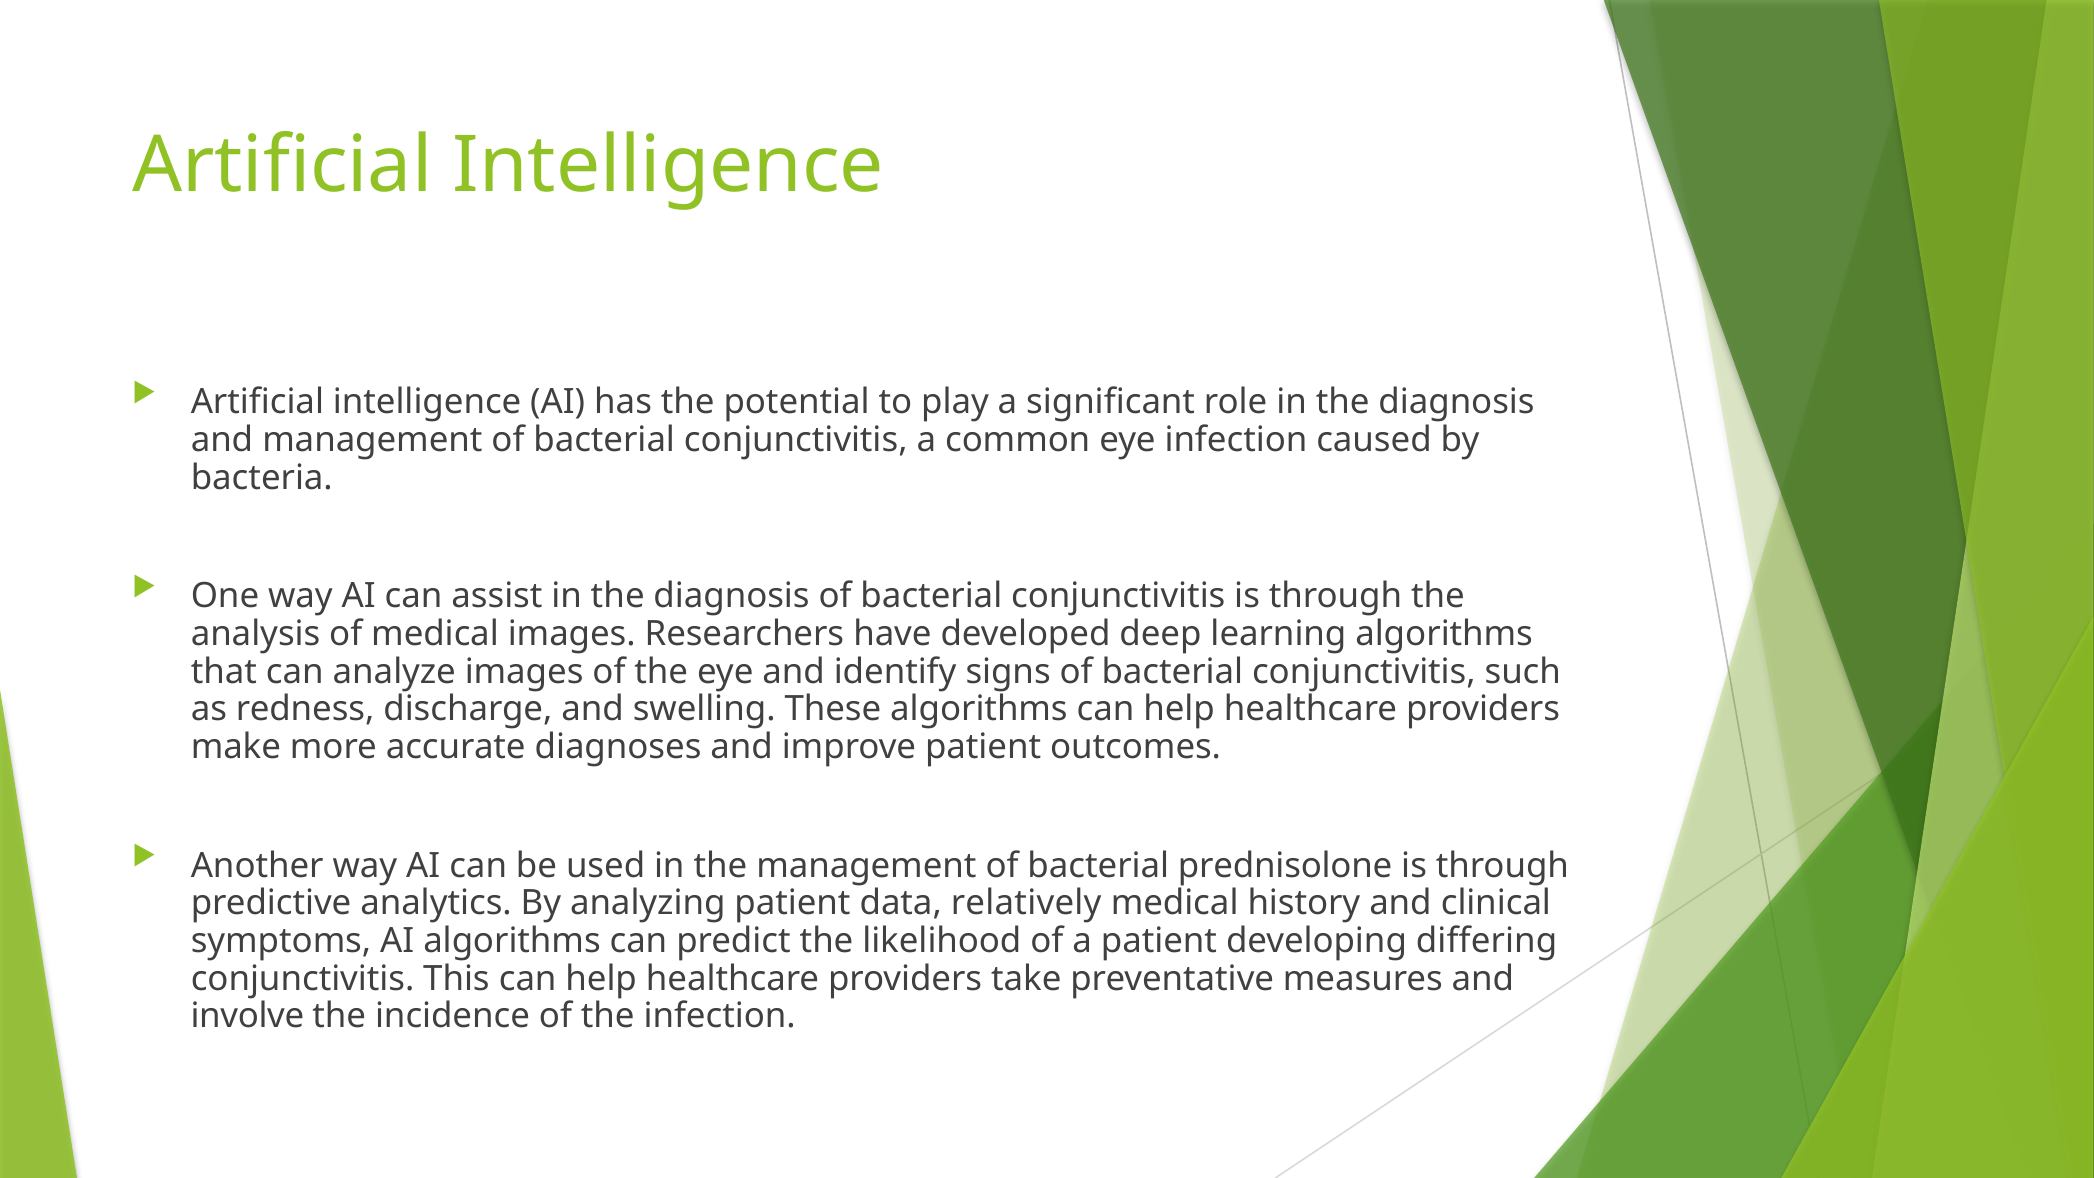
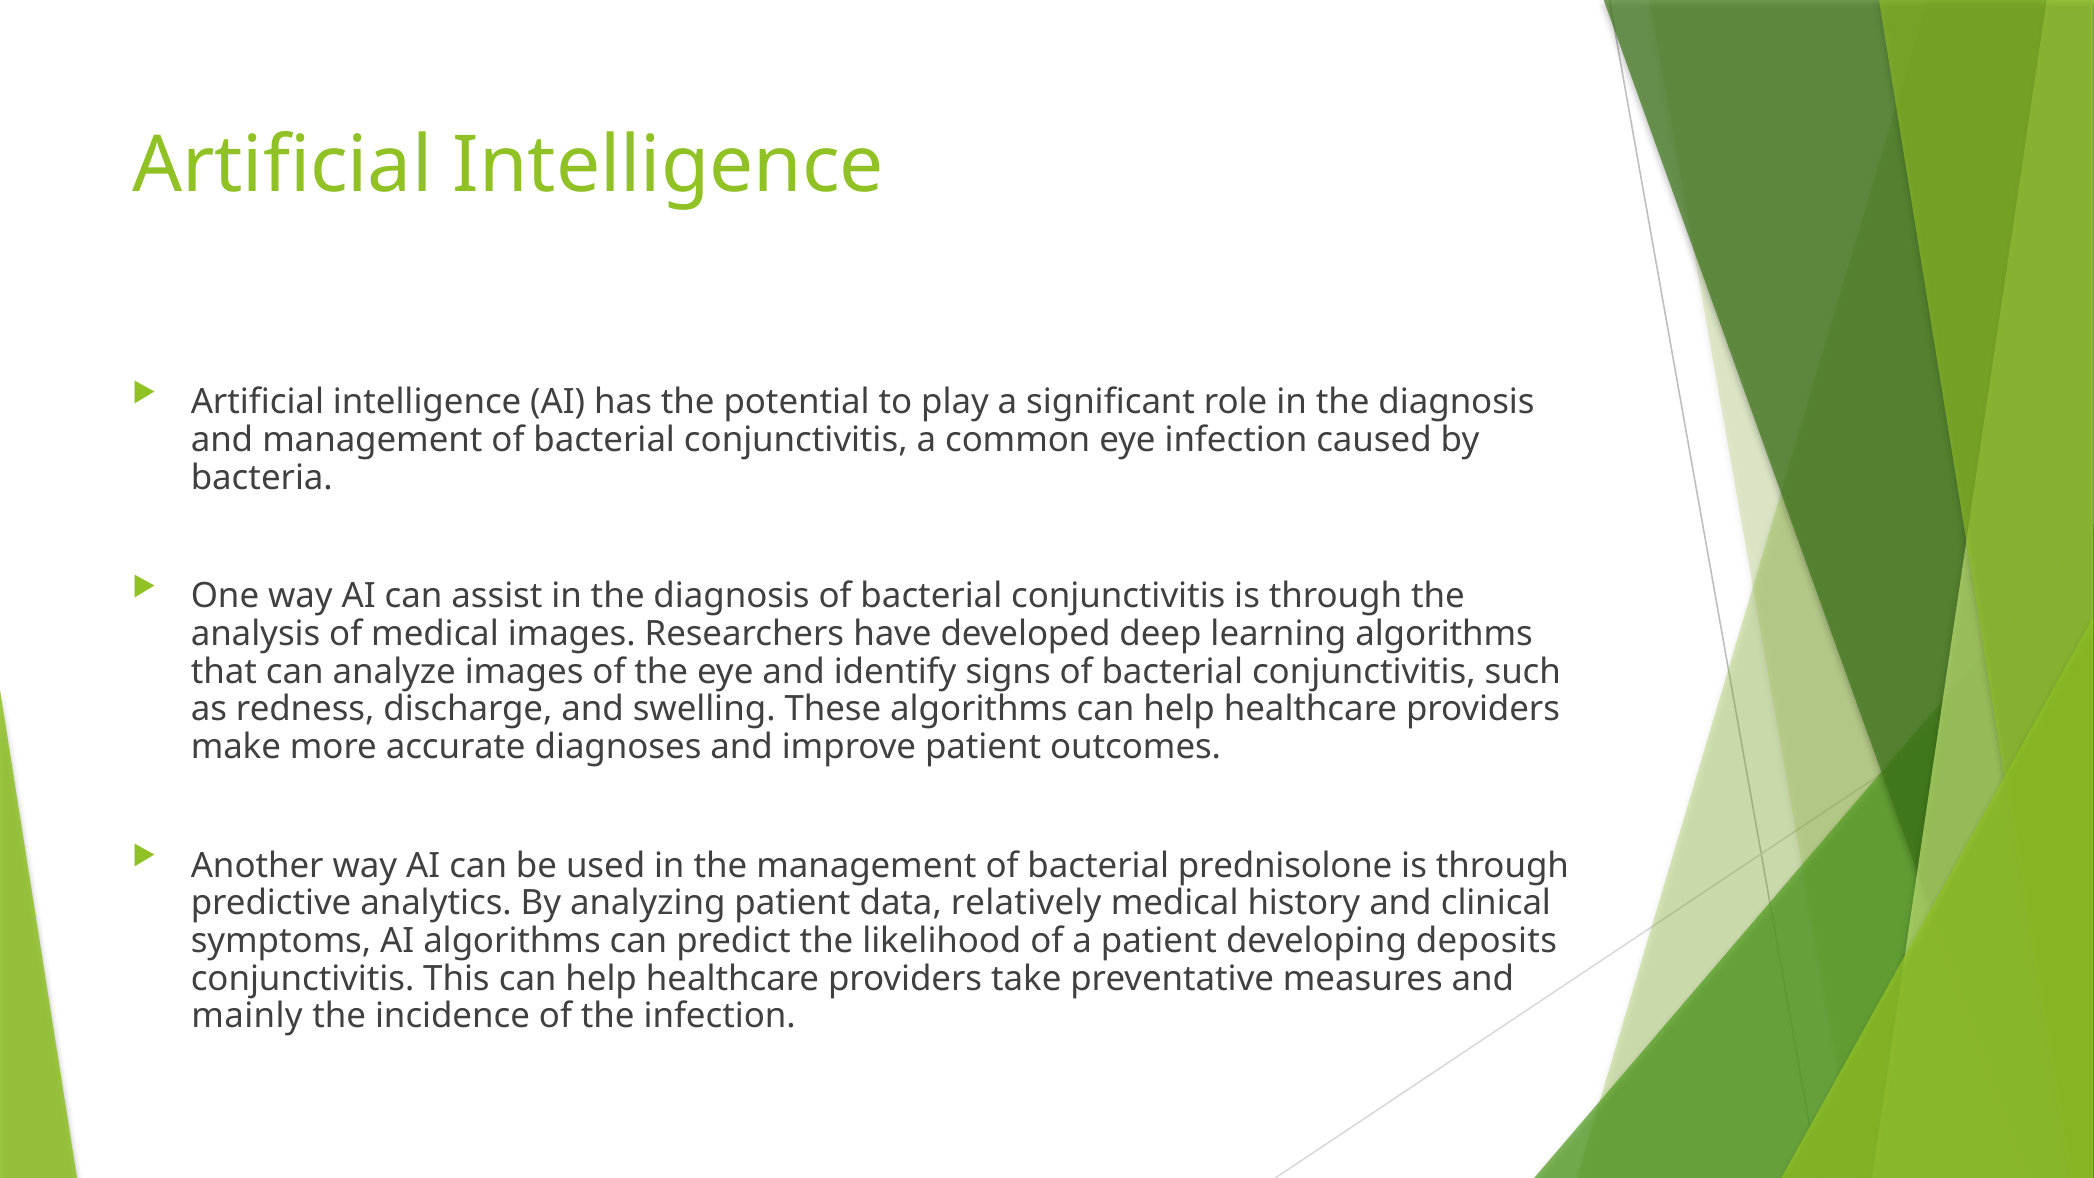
differing: differing -> deposits
involve: involve -> mainly
